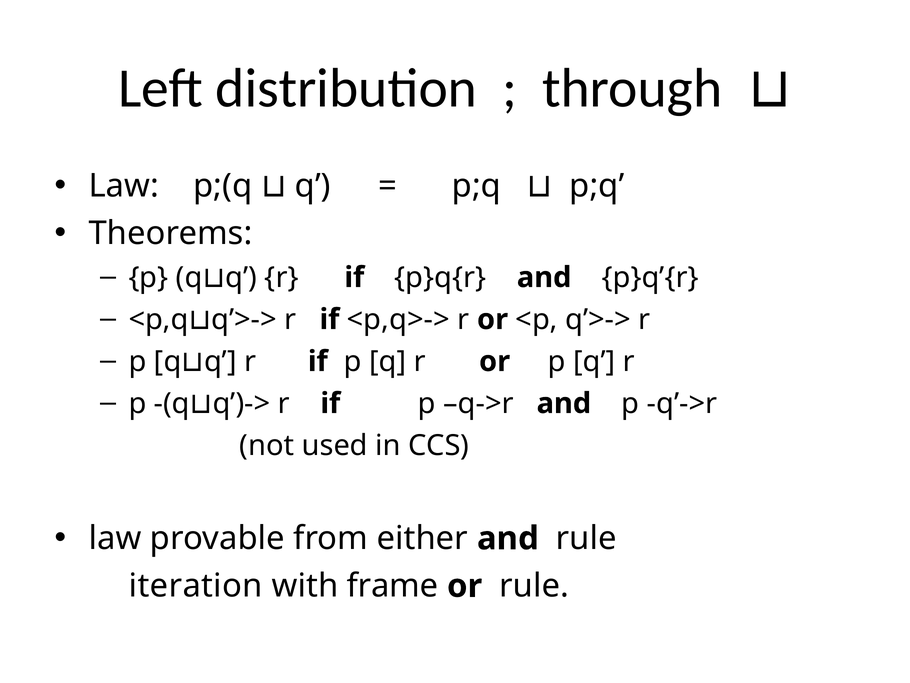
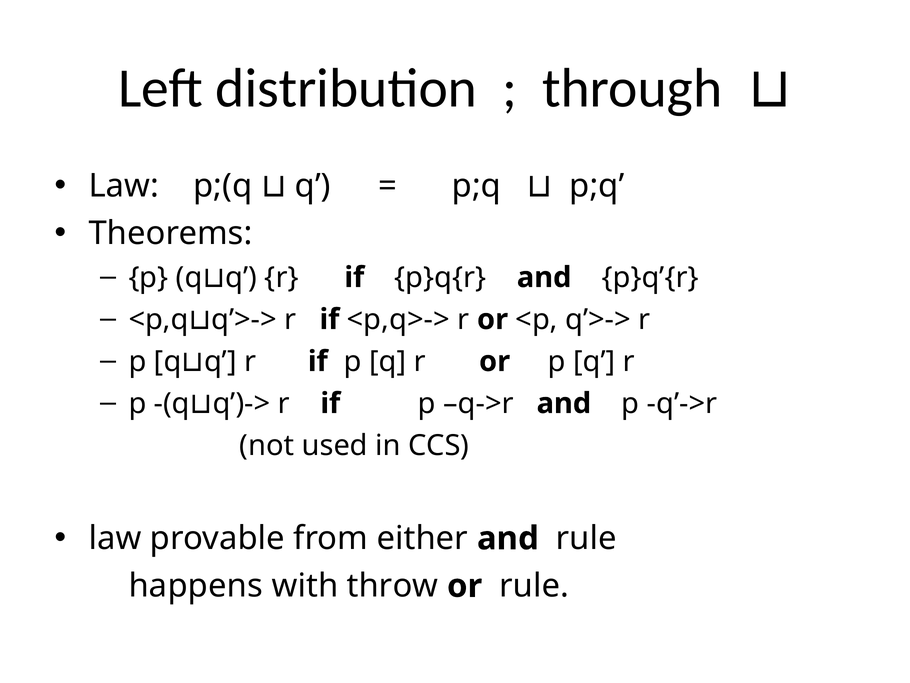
iteration: iteration -> happens
frame: frame -> throw
